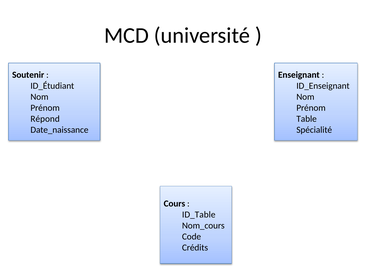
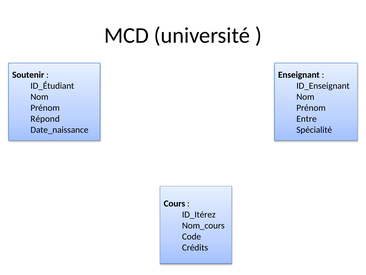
Table: Table -> Entre
ID_Table: ID_Table -> ID_Itérez
